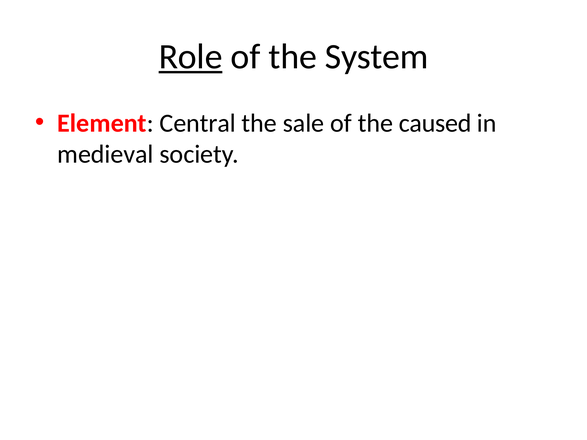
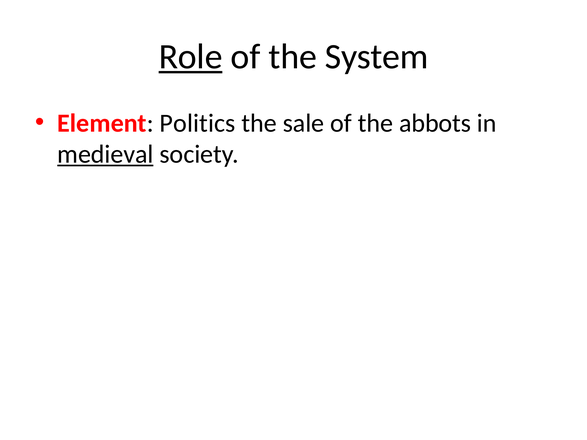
Central: Central -> Politics
caused: caused -> abbots
medieval underline: none -> present
